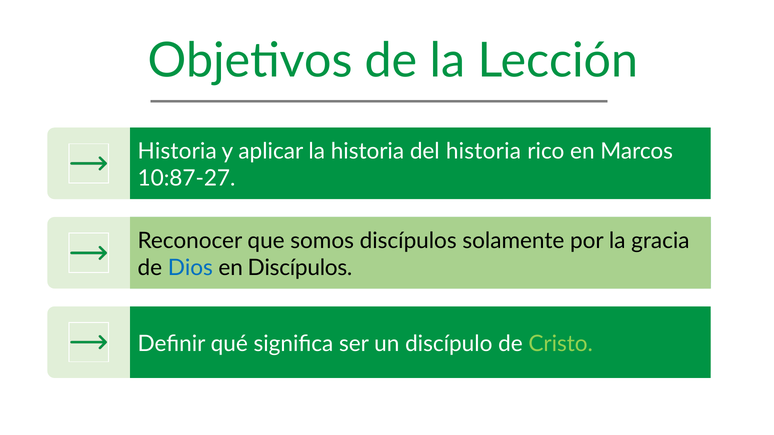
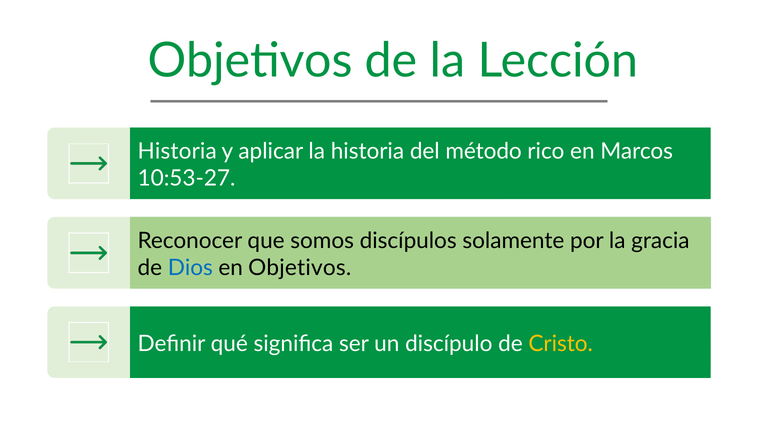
del historia: historia -> método
10:87-27: 10:87-27 -> 10:53-27
en Discípulos: Discípulos -> Objetivos
Cristo colour: light green -> yellow
